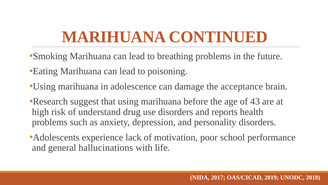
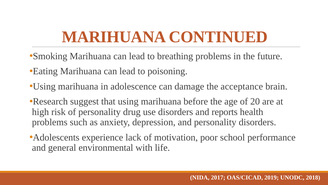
43: 43 -> 20
of understand: understand -> personality
hallucinations: hallucinations -> environmental
